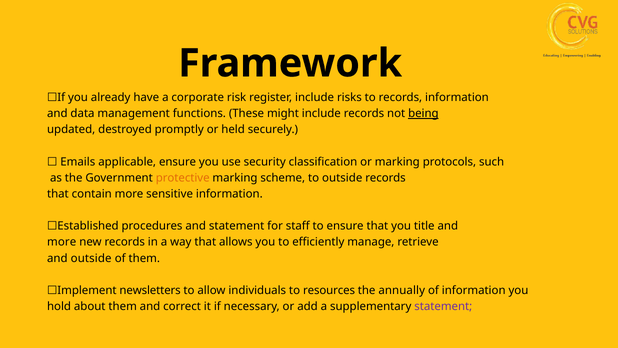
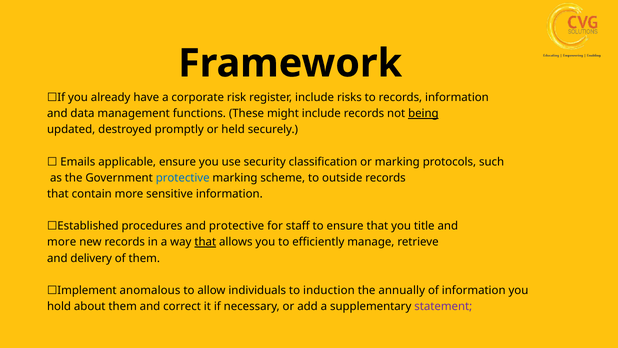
protective at (183, 178) colour: orange -> blue
and statement: statement -> protective
that at (205, 242) underline: none -> present
and outside: outside -> delivery
newsletters: newsletters -> anomalous
resources: resources -> induction
